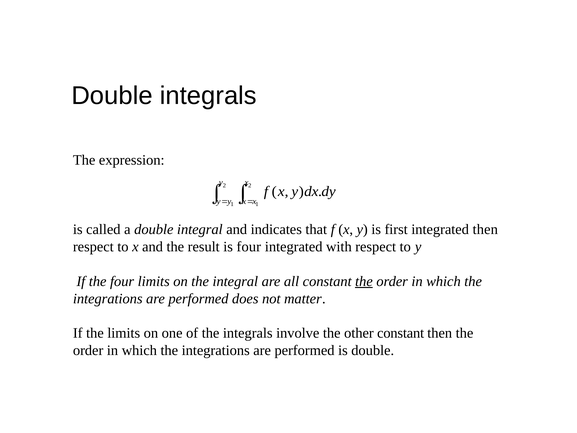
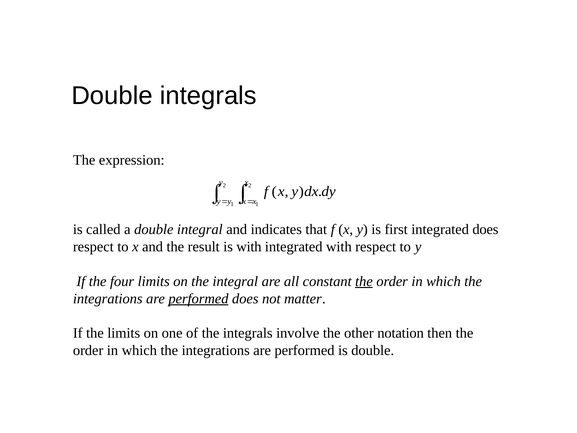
integrated then: then -> does
is four: four -> with
performed at (198, 298) underline: none -> present
other constant: constant -> notation
